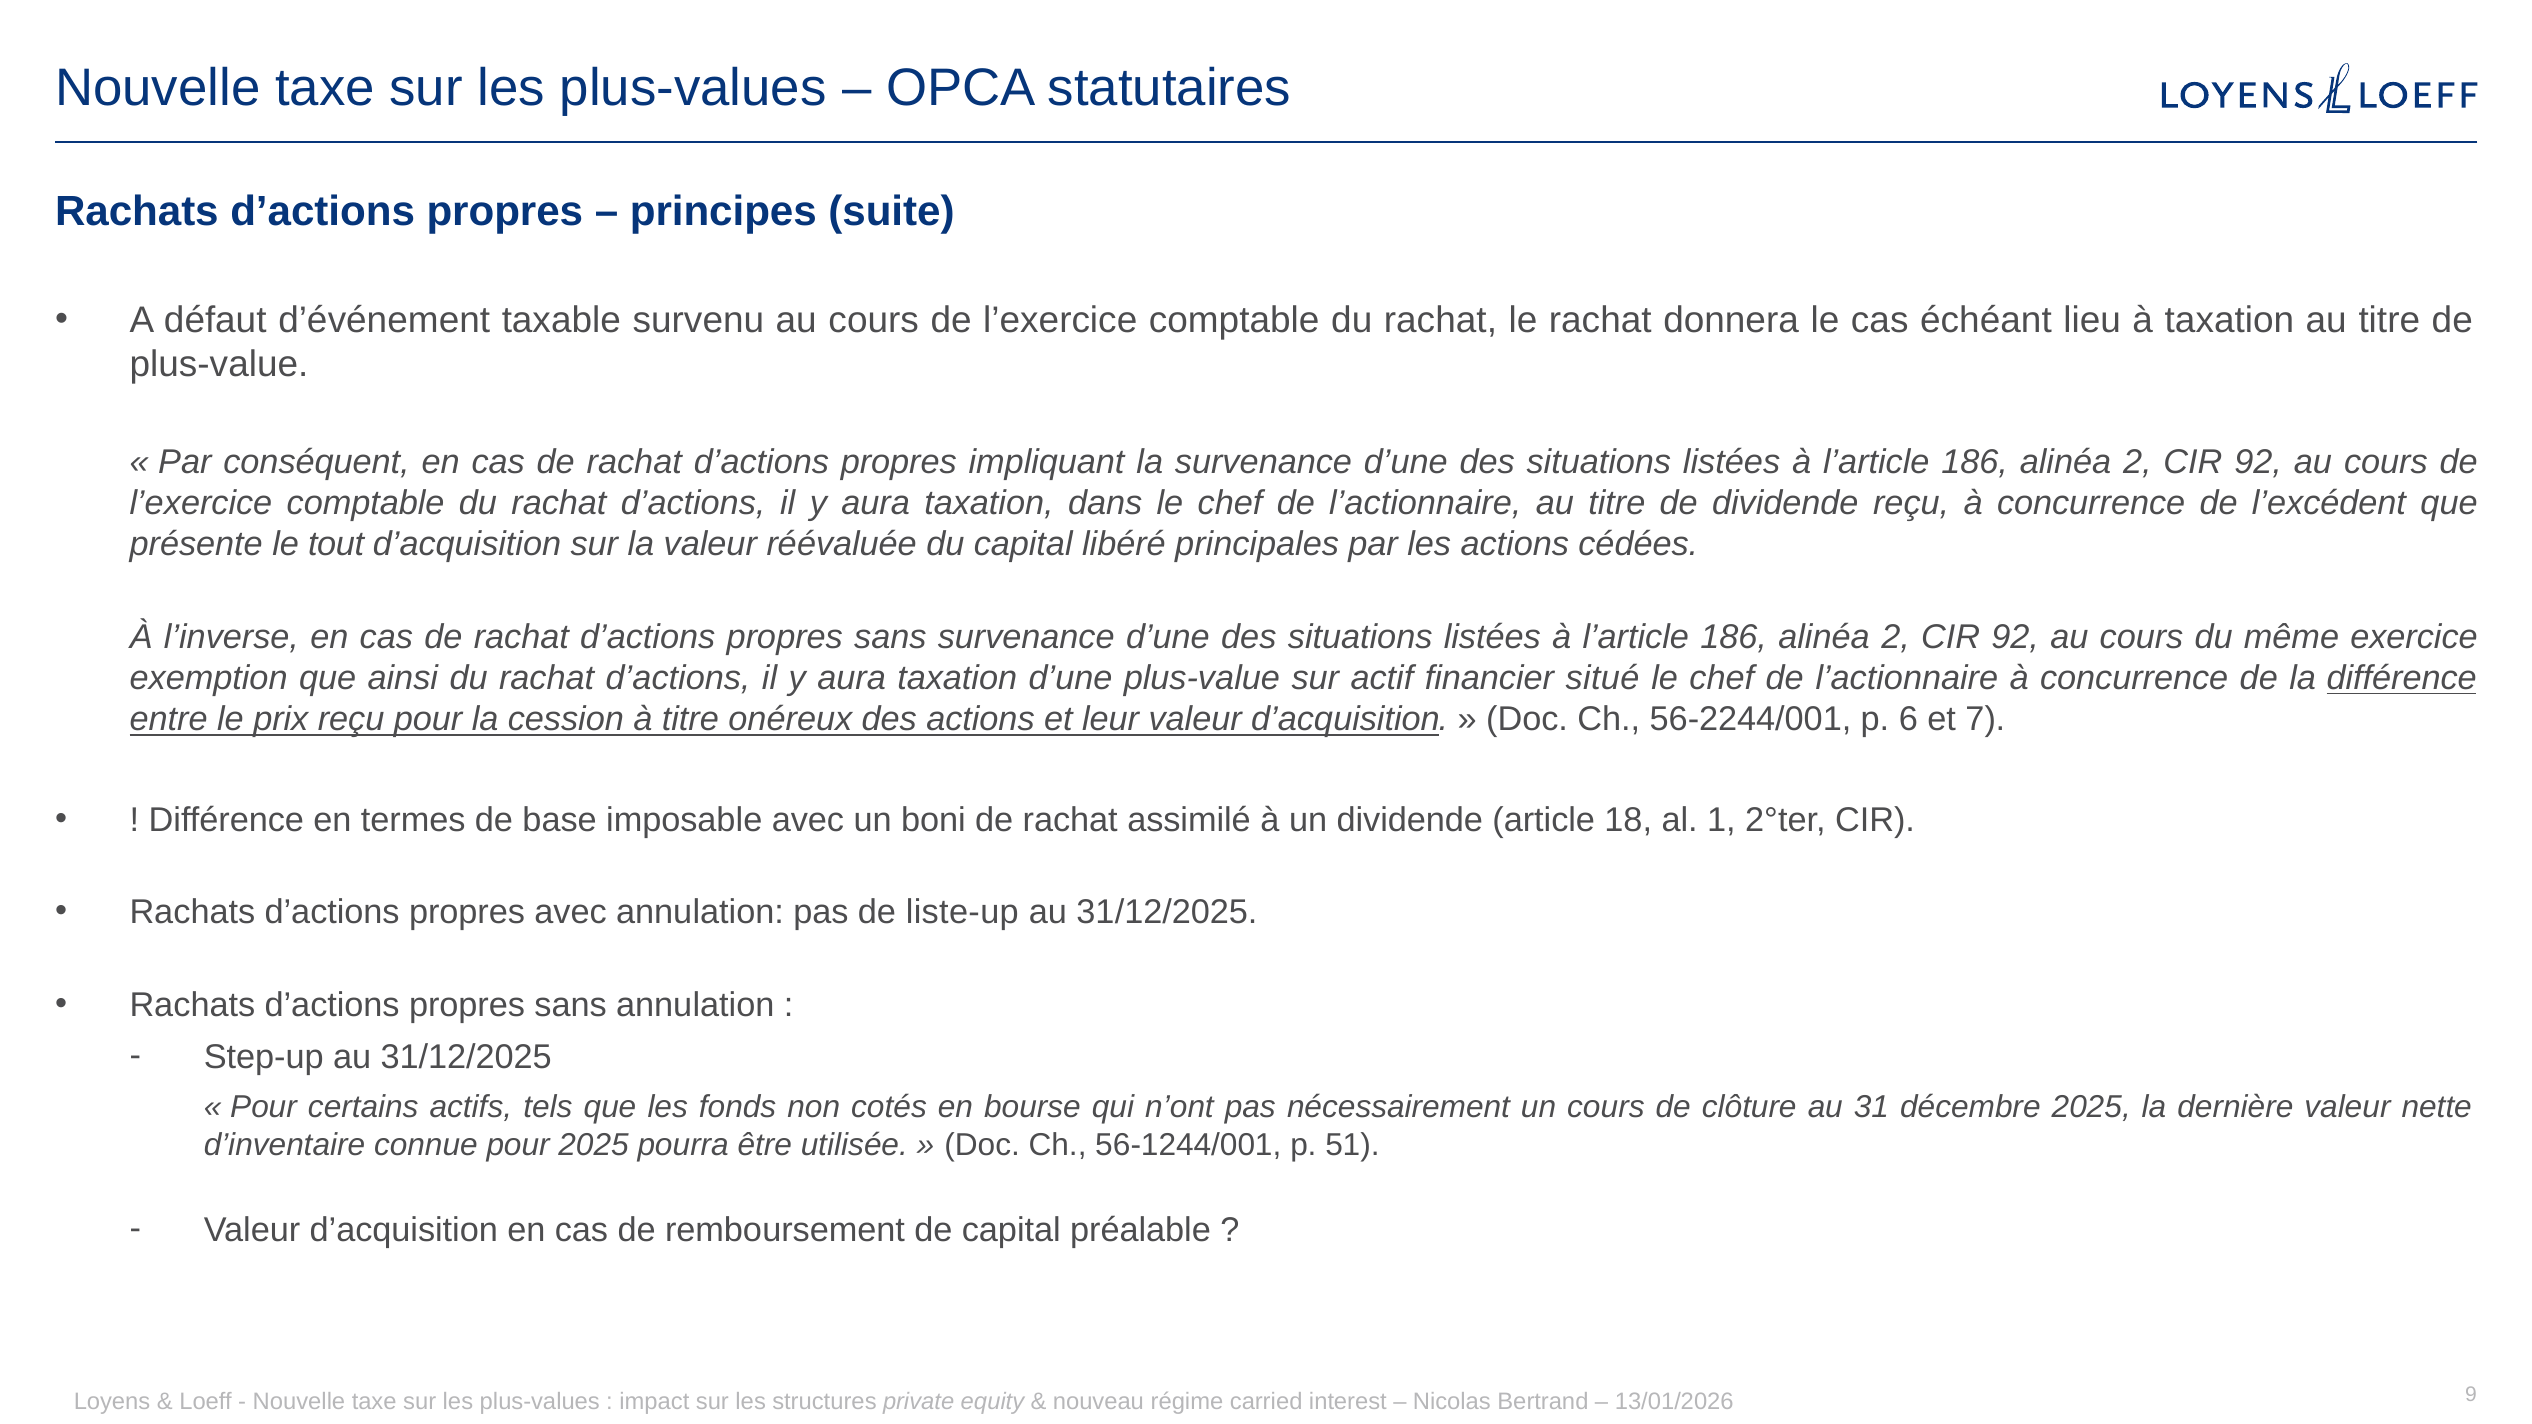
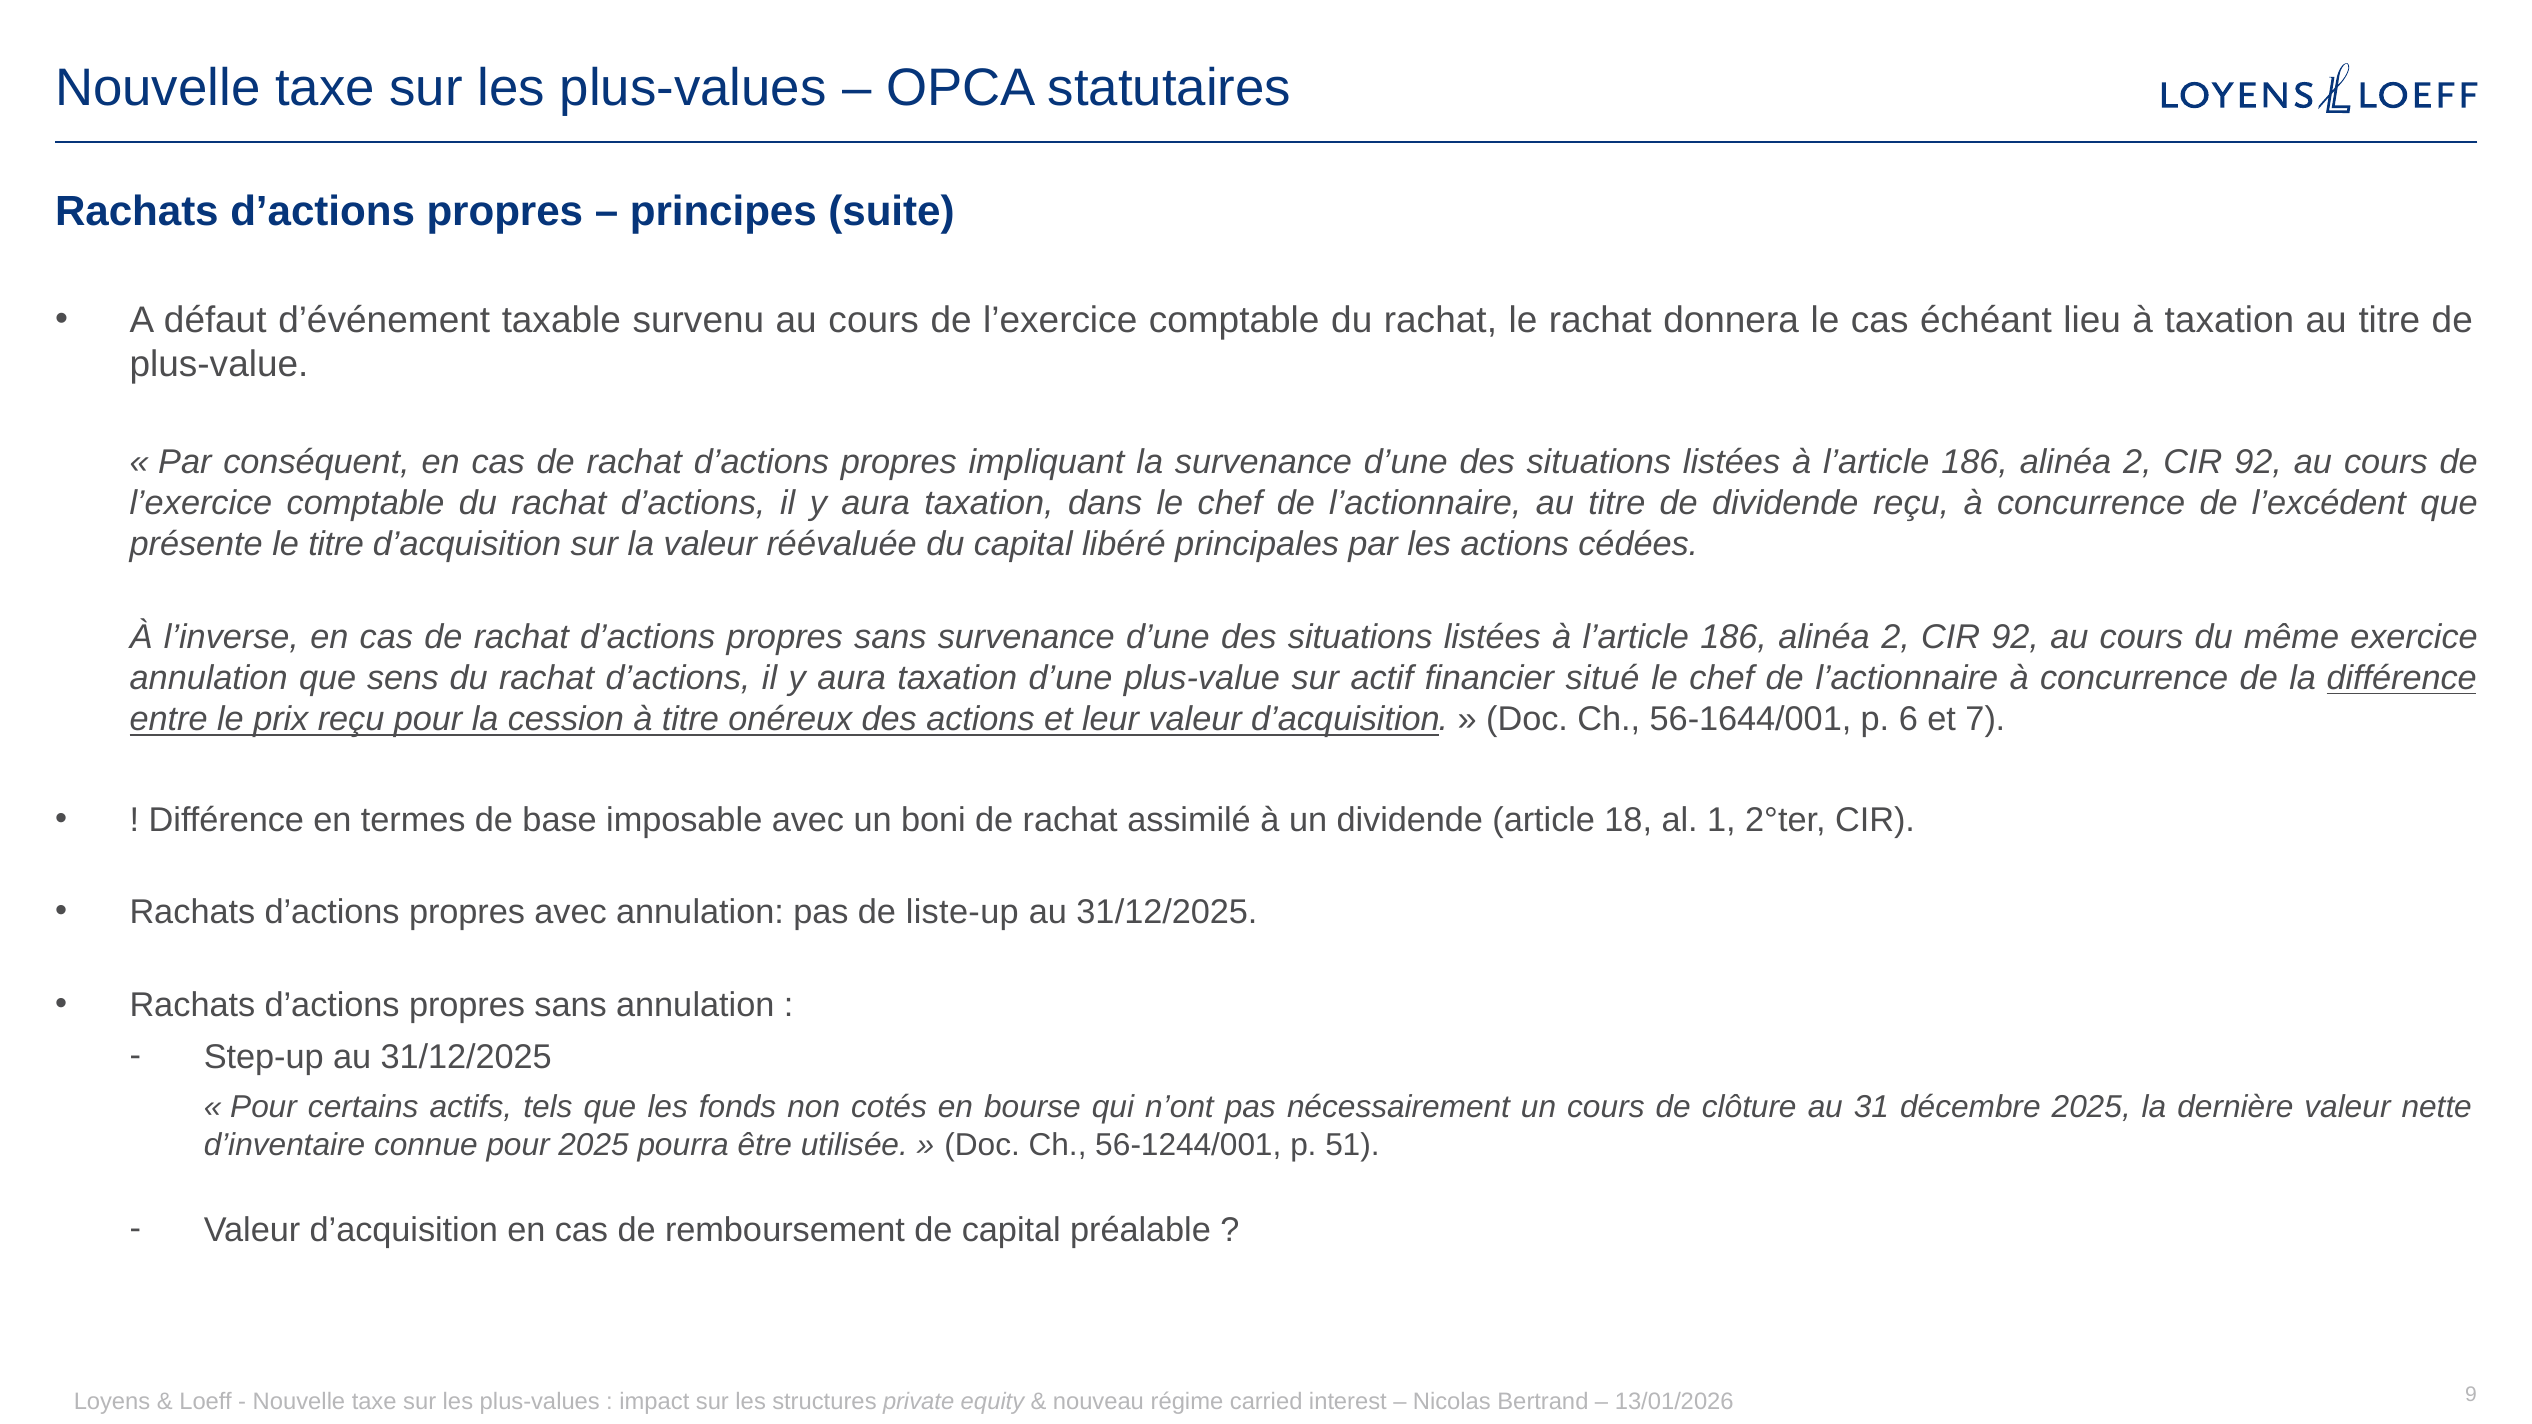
le tout: tout -> titre
exemption at (209, 678): exemption -> annulation
ainsi: ainsi -> sens
56-2244/001: 56-2244/001 -> 56-1644/001
